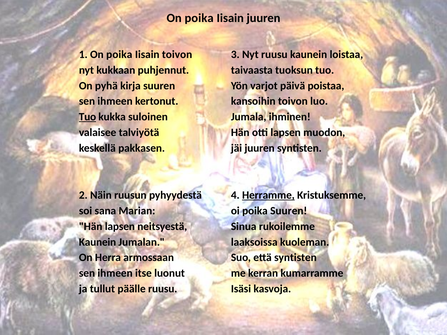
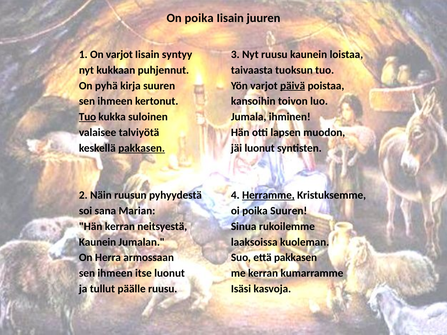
1 On poika: poika -> varjot
Iisain toivon: toivon -> syntyy
päivä underline: none -> present
pakkasen at (142, 148) underline: none -> present
jäi juuren: juuren -> luonut
Hän lapsen: lapsen -> kerran
että syntisten: syntisten -> pakkasen
